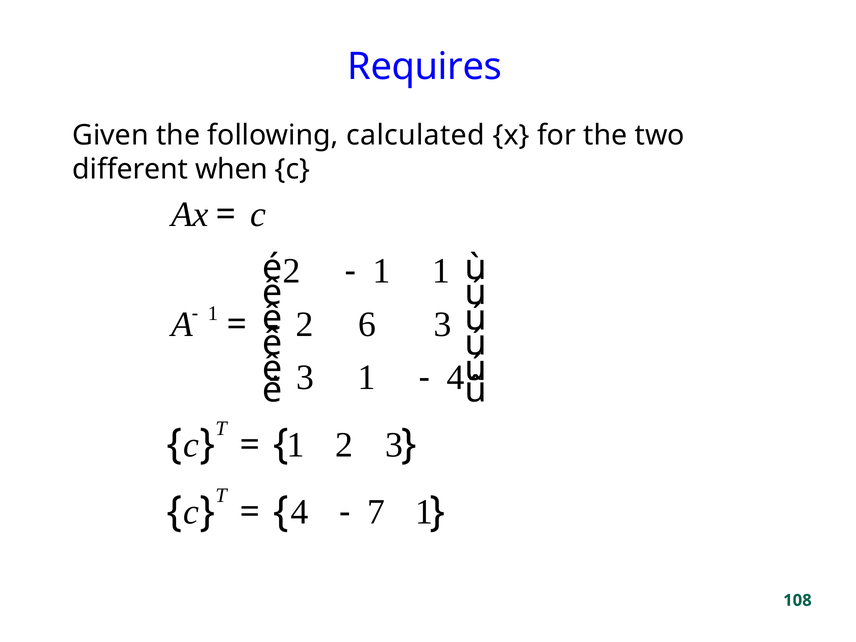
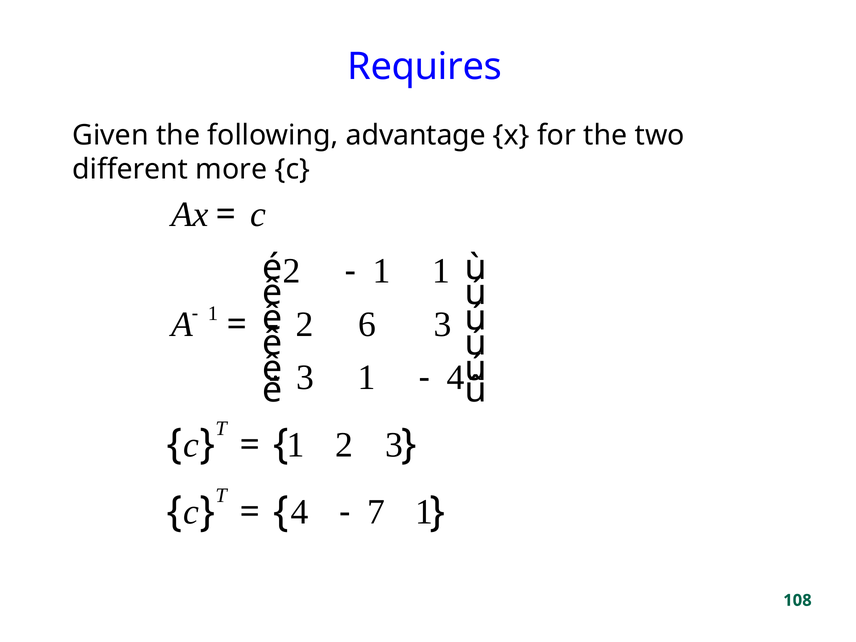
calculated: calculated -> advantage
when: when -> more
